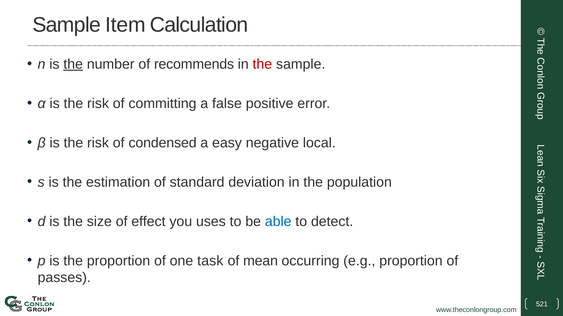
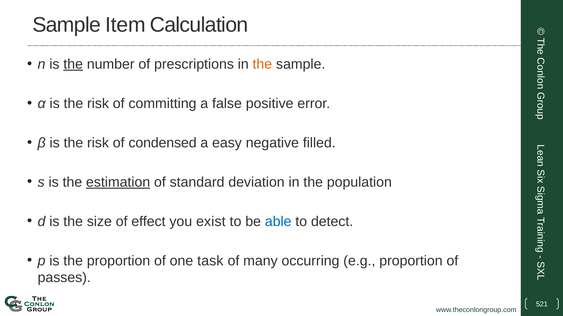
recommends: recommends -> prescriptions
the at (262, 64) colour: red -> orange
local: local -> filled
estimation underline: none -> present
uses: uses -> exist
mean: mean -> many
